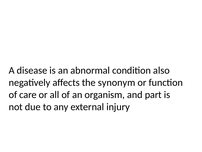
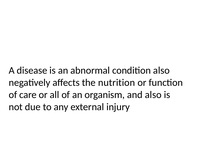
synonym: synonym -> nutrition
and part: part -> also
